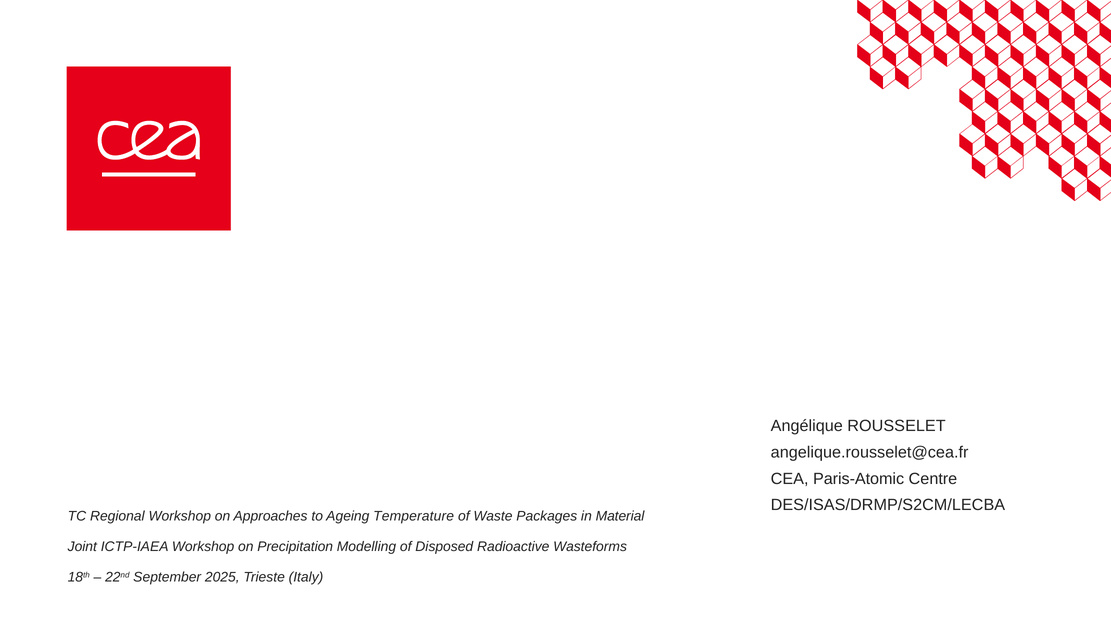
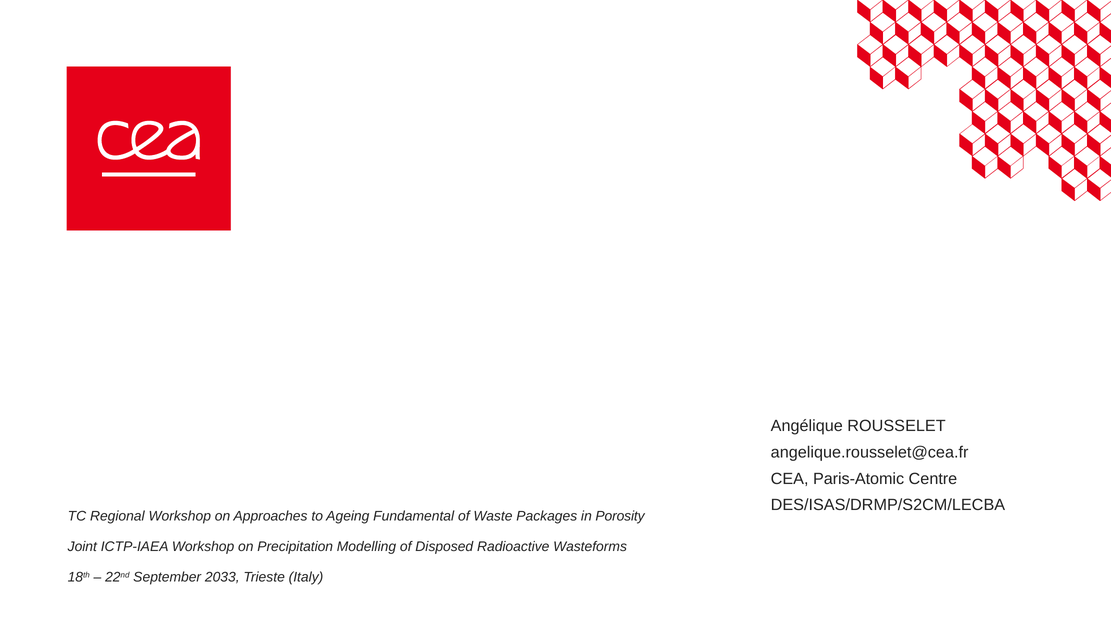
Temperature: Temperature -> Fundamental
Material: Material -> Porosity
2025: 2025 -> 2033
